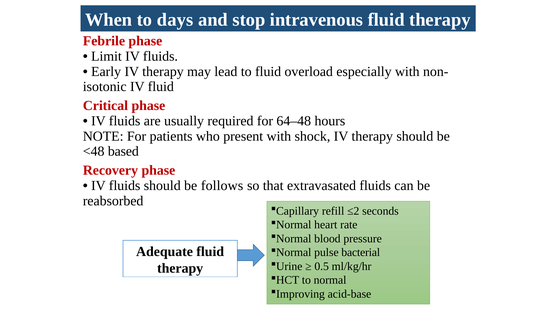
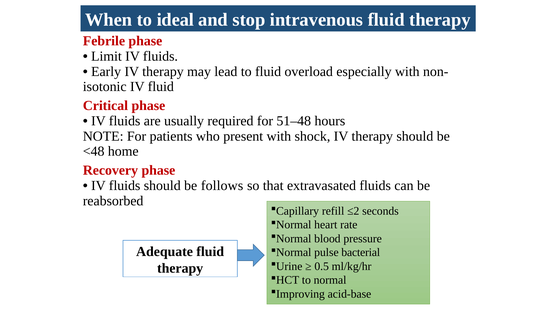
days: days -> ideal
64–48: 64–48 -> 51–48
based: based -> home
